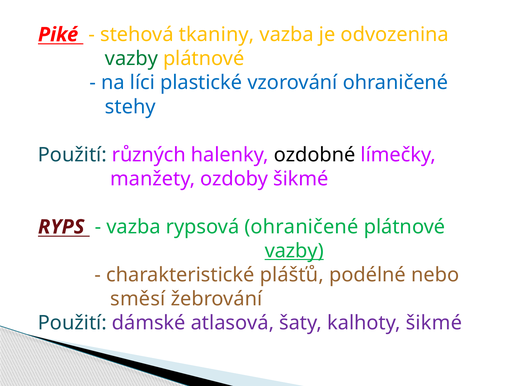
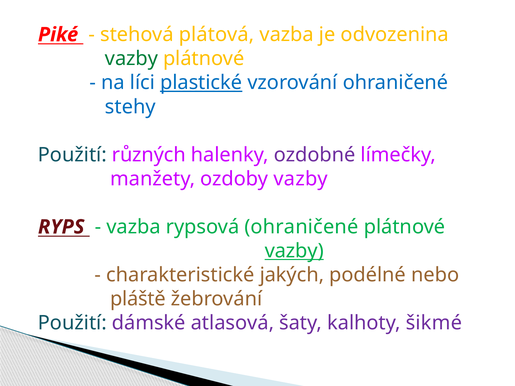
tkaniny: tkaniny -> plátová
plastické underline: none -> present
ozdobné colour: black -> purple
ozdoby šikmé: šikmé -> vazby
plášťů: plášťů -> jakých
směsí: směsí -> pláště
